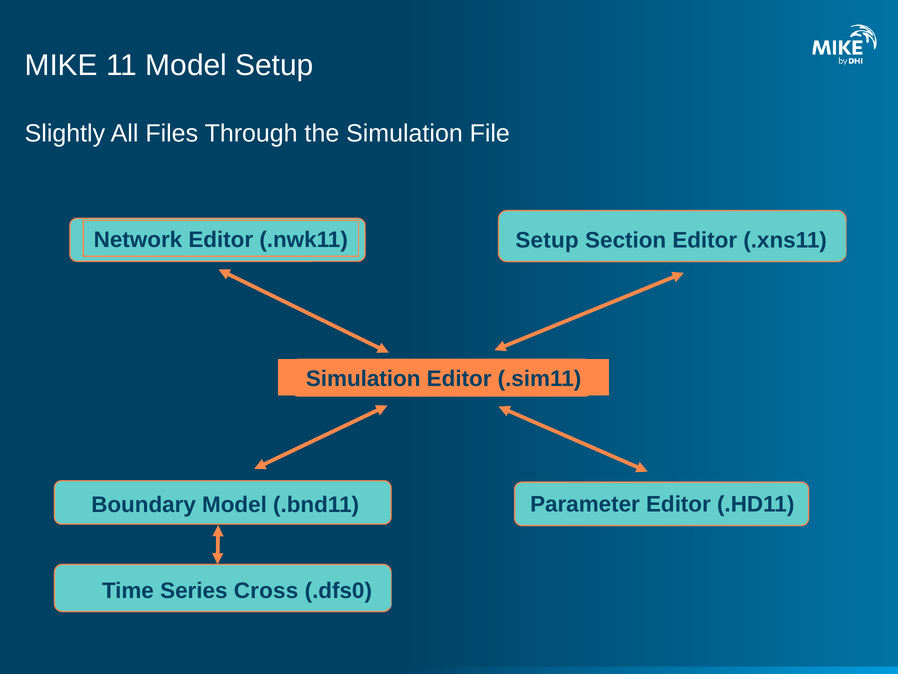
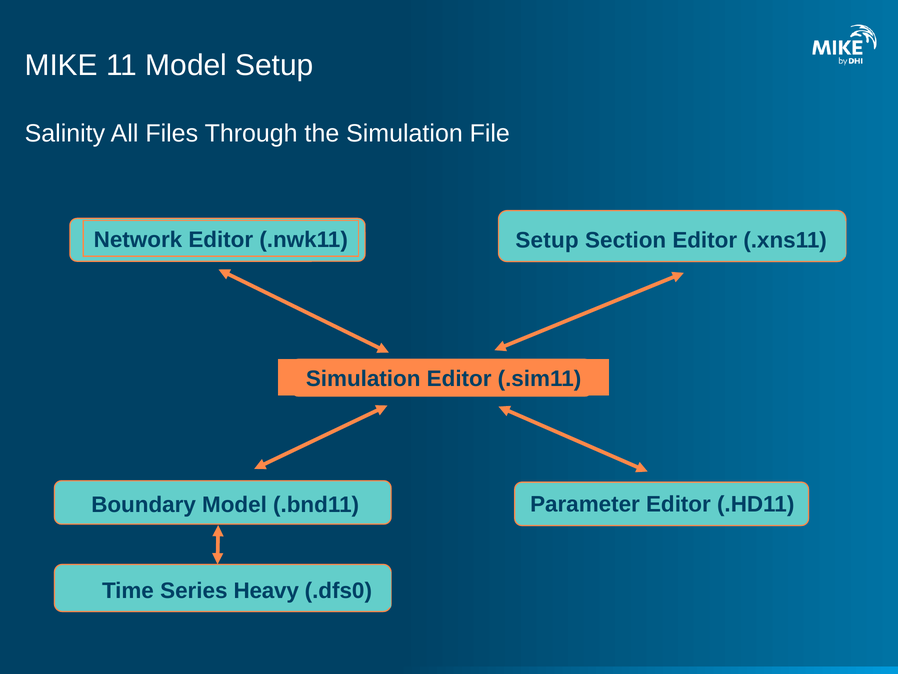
Slightly: Slightly -> Salinity
Cross: Cross -> Heavy
